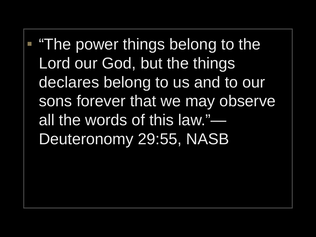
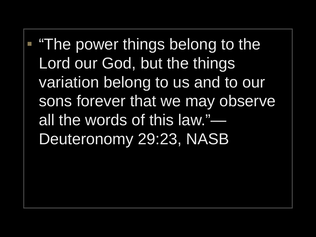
declares: declares -> variation
29:55: 29:55 -> 29:23
